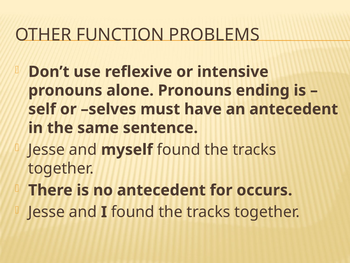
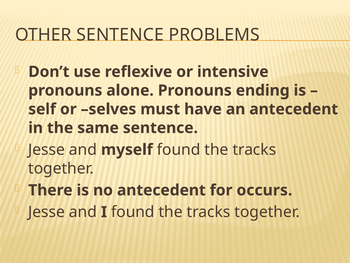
OTHER FUNCTION: FUNCTION -> SENTENCE
